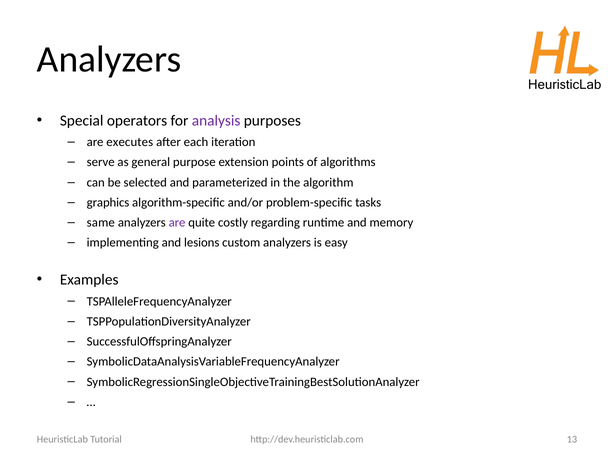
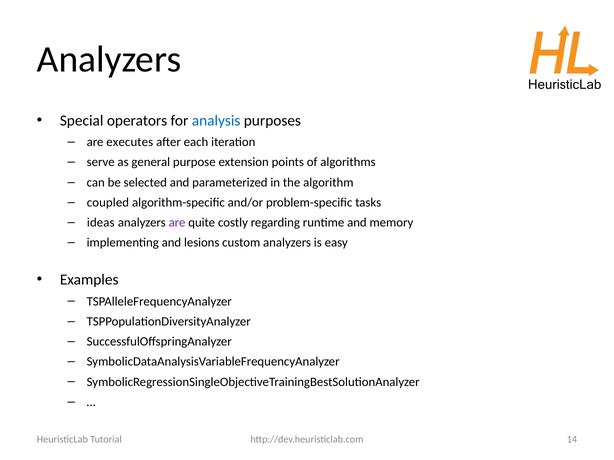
analysis colour: purple -> blue
graphics: graphics -> coupled
same: same -> ideas
13: 13 -> 14
